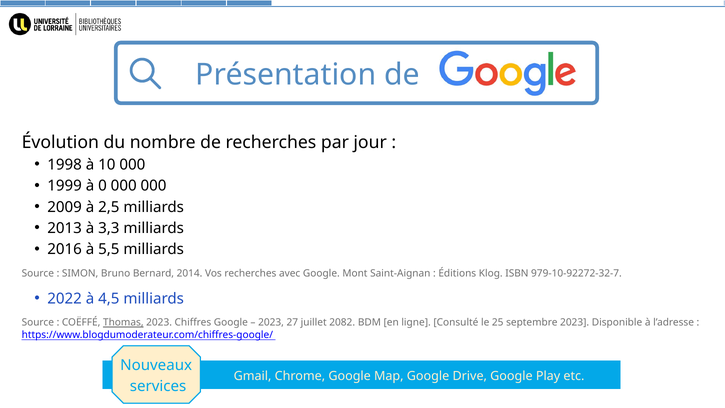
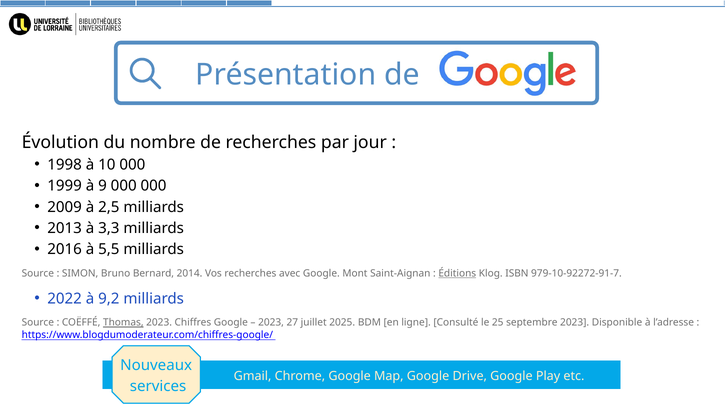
0: 0 -> 9
Éditions underline: none -> present
979-10-92272-32-7: 979-10-92272-32-7 -> 979-10-92272-91-7
4,5: 4,5 -> 9,2
2082: 2082 -> 2025
